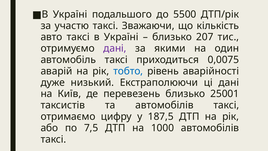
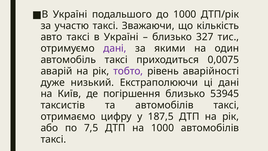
до 5500: 5500 -> 1000
207: 207 -> 327
тобто colour: blue -> purple
перевезень: перевезень -> погіршення
25001: 25001 -> 53945
